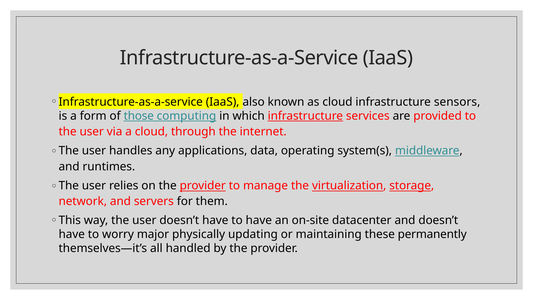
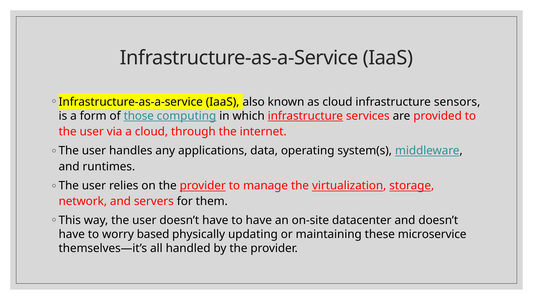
major: major -> based
permanently: permanently -> microservice
